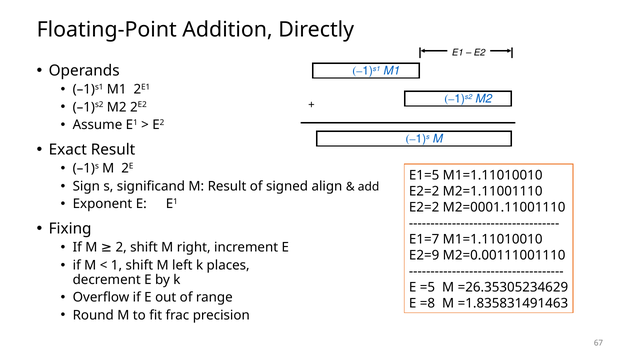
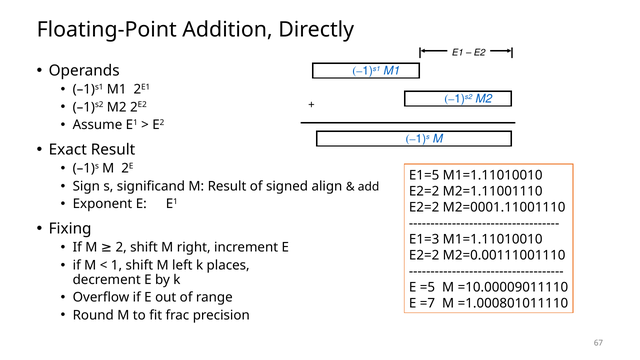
E1=7: E1=7 -> E1=3
E2=9 at (424, 255): E2=9 -> E2=2
=26.35305234629: =26.35305234629 -> =10.00009011110
=8: =8 -> =7
=1.835831491463: =1.835831491463 -> =1.000801011110
